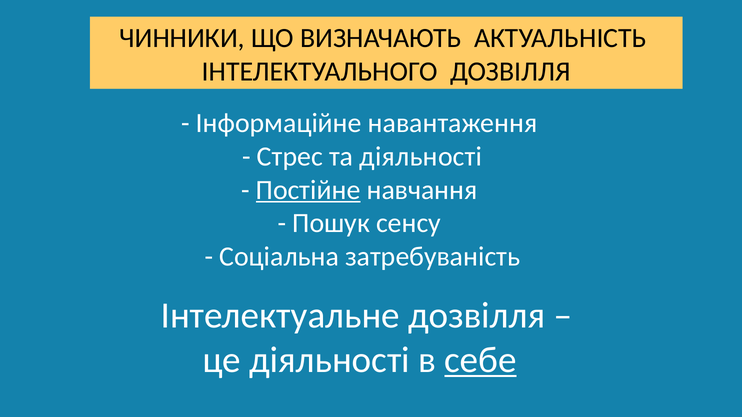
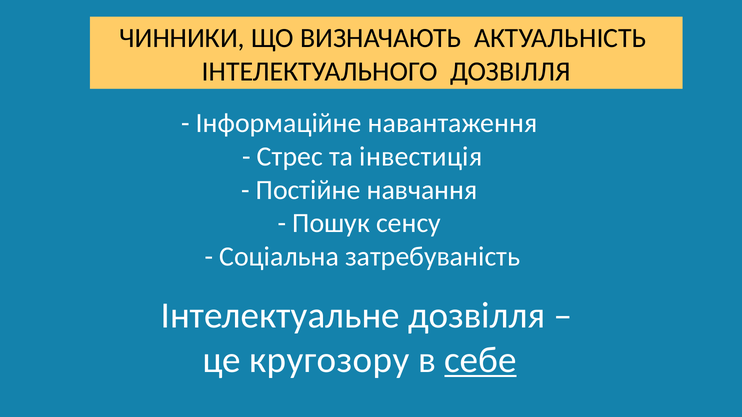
та діяльності: діяльності -> інвестиція
Постійне underline: present -> none
це діяльності: діяльності -> кругозору
